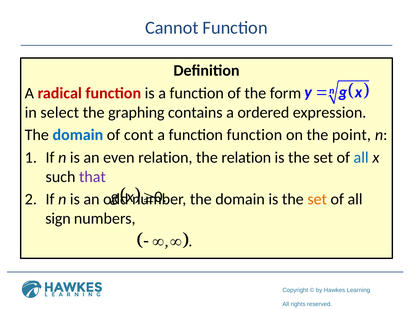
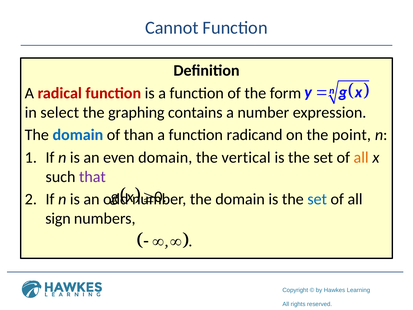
a ordered: ordered -> number
cont: cont -> than
function function: function -> radicand
even relation: relation -> domain
the relation: relation -> vertical
all at (361, 157) colour: blue -> orange
set at (317, 199) colour: orange -> blue
